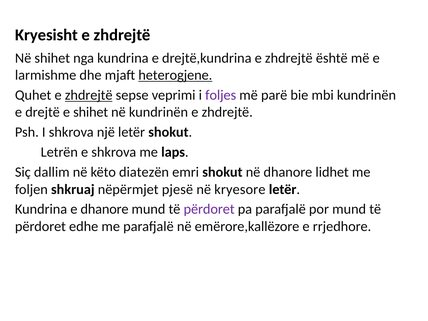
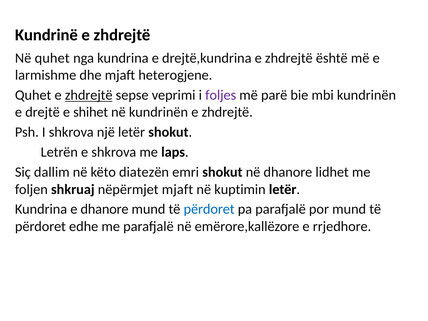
Kryesisht: Kryesisht -> Kundrinë
Në shihet: shihet -> quhet
heterogjene underline: present -> none
nëpërmjet pjesë: pjesë -> mjaft
kryesore: kryesore -> kuptimin
përdoret at (209, 209) colour: purple -> blue
